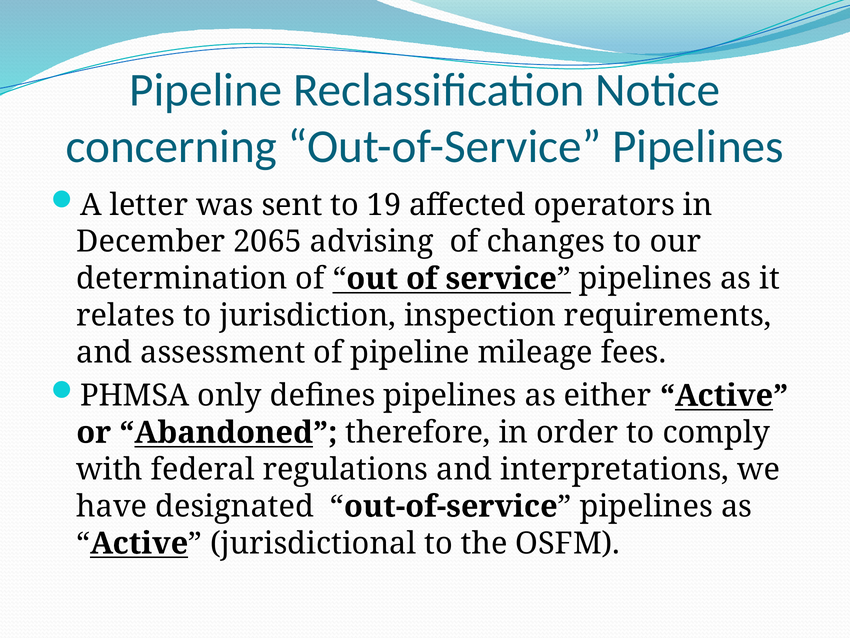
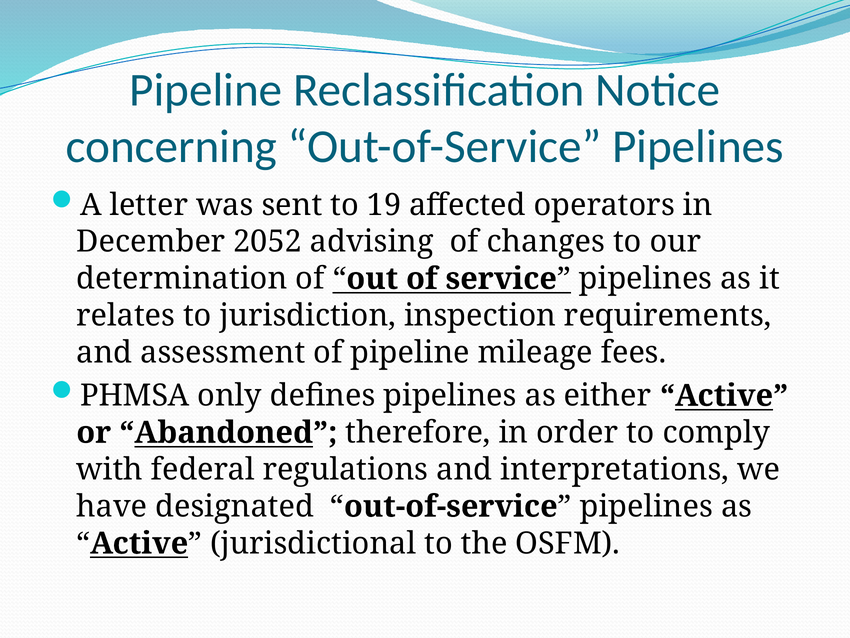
2065: 2065 -> 2052
